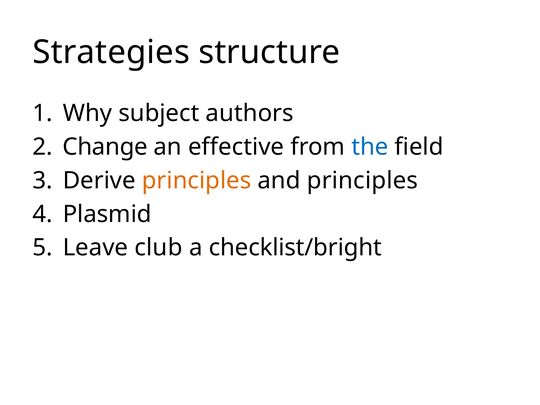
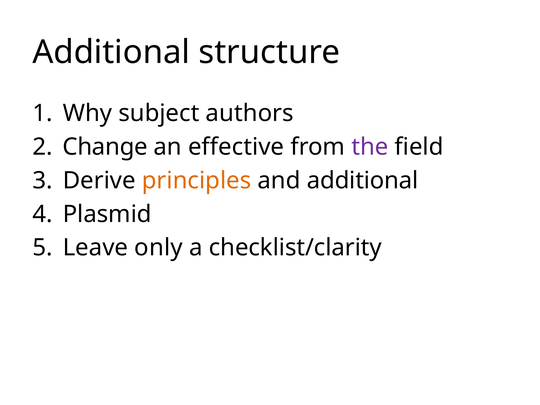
Strategies at (111, 52): Strategies -> Additional
the colour: blue -> purple
and principles: principles -> additional
club: club -> only
checklist/bright: checklist/bright -> checklist/clarity
